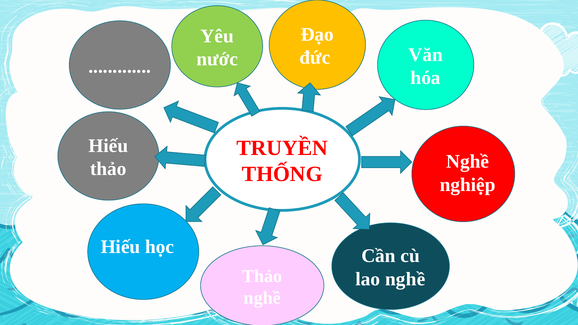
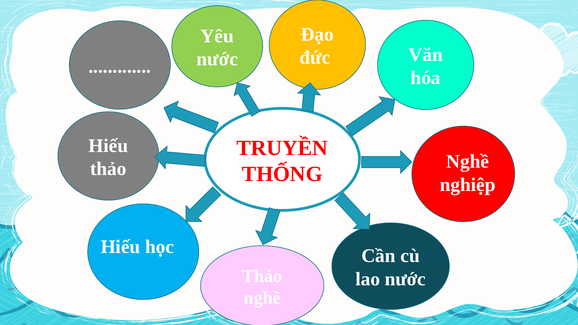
lao nghề: nghề -> nước
